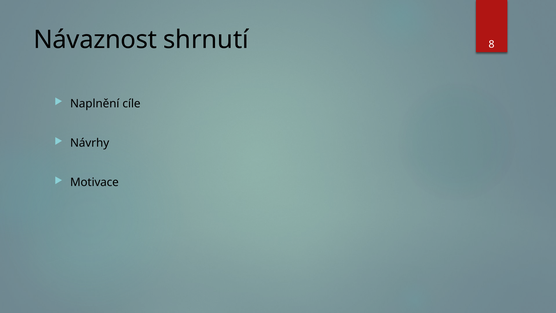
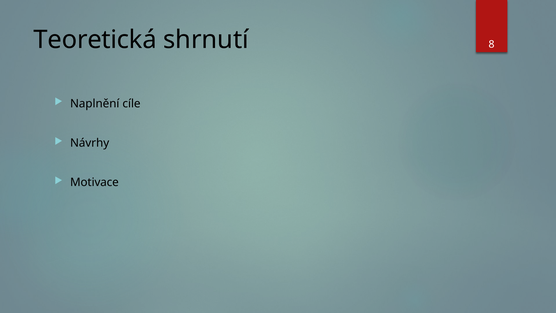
Návaznost: Návaznost -> Teoretická
